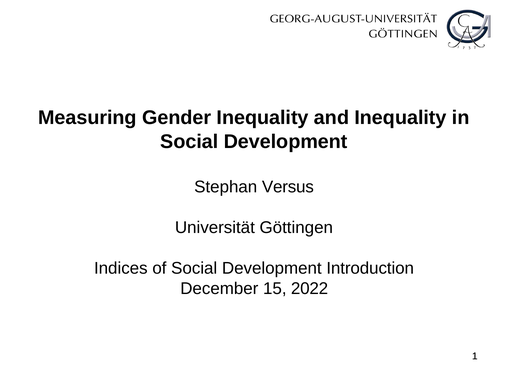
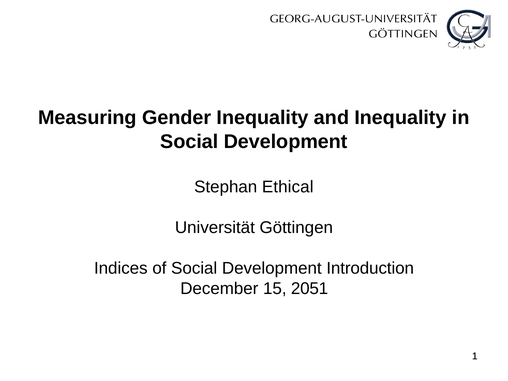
Versus: Versus -> Ethical
2022: 2022 -> 2051
